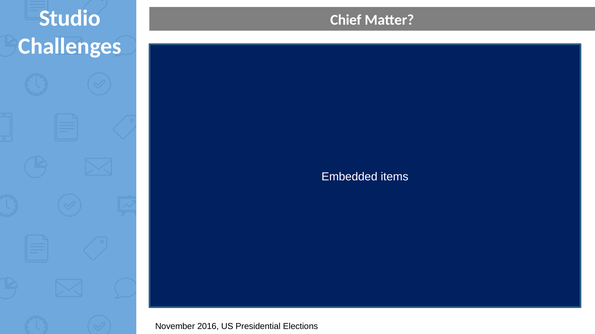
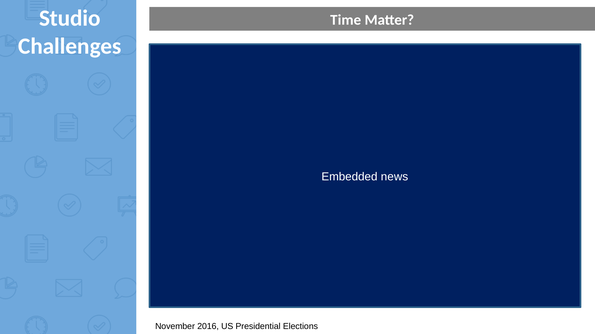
Chief: Chief -> Time
items: items -> news
